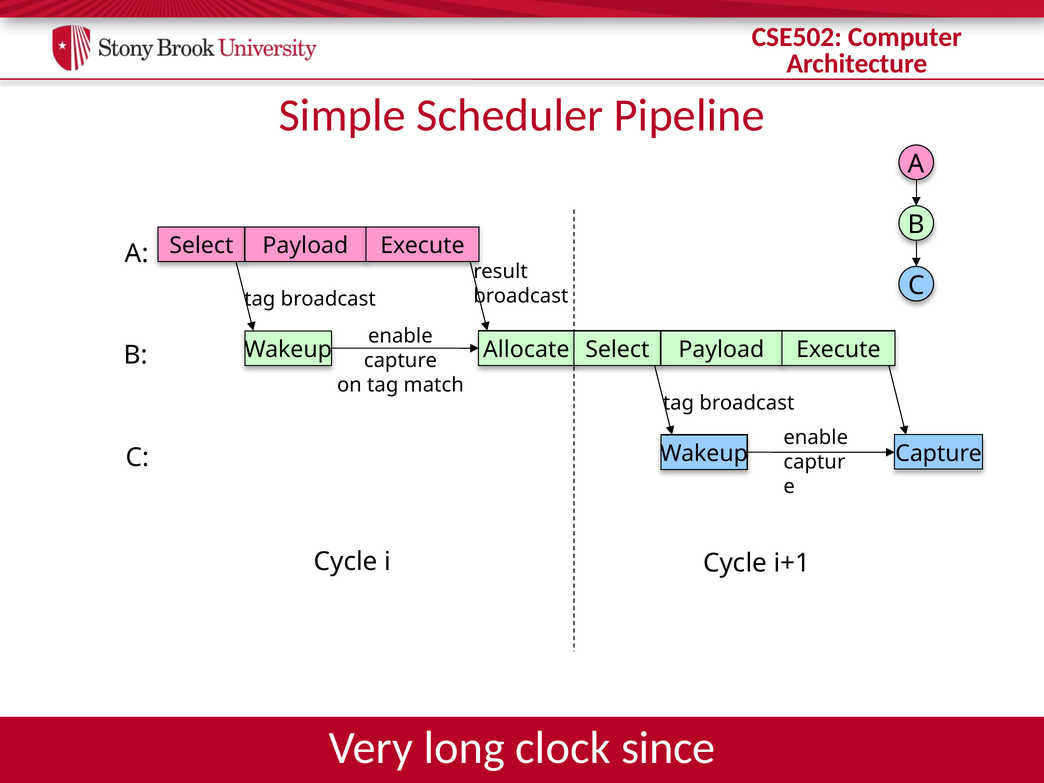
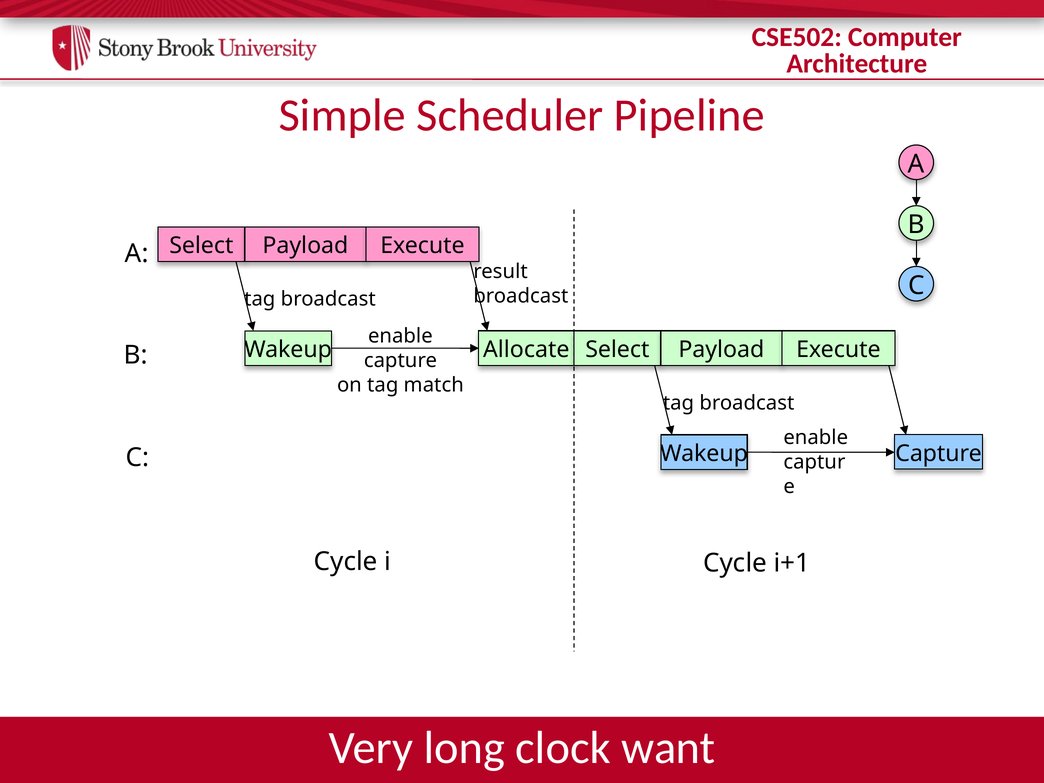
since: since -> want
